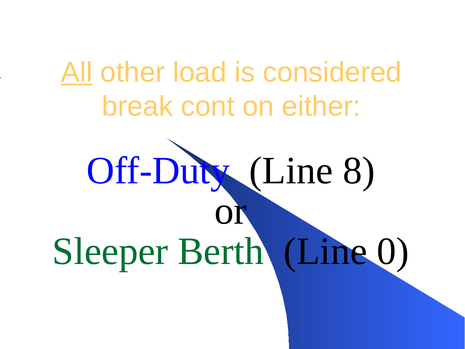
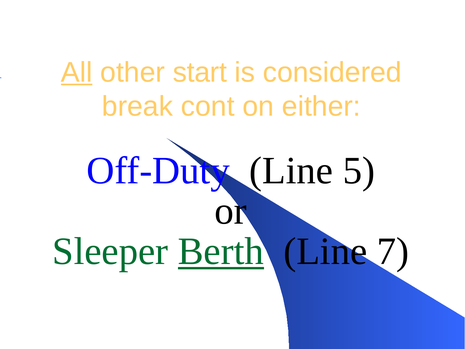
load: load -> start
8: 8 -> 5
Berth underline: none -> present
0: 0 -> 7
